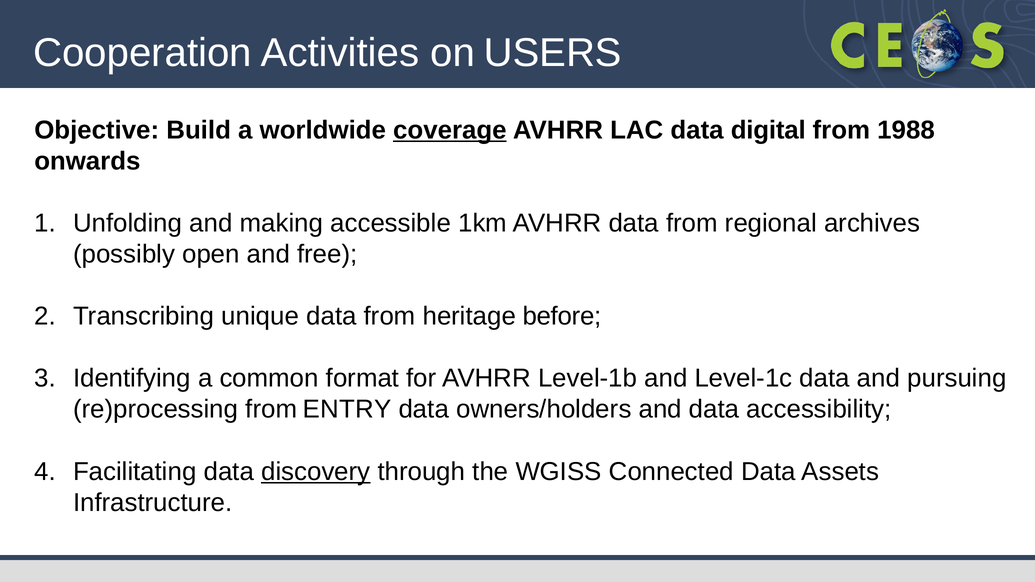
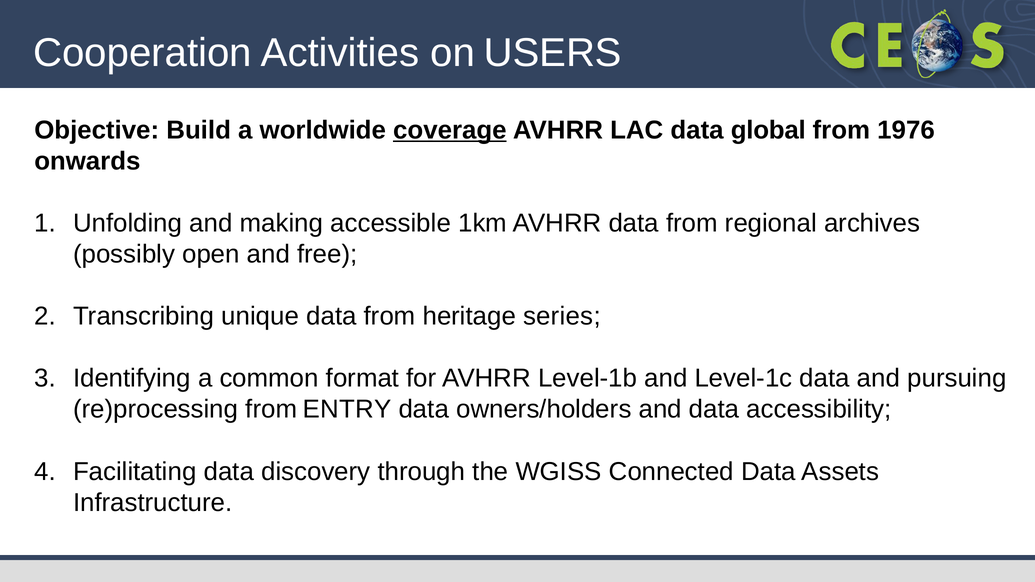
digital: digital -> global
1988: 1988 -> 1976
before: before -> series
discovery underline: present -> none
